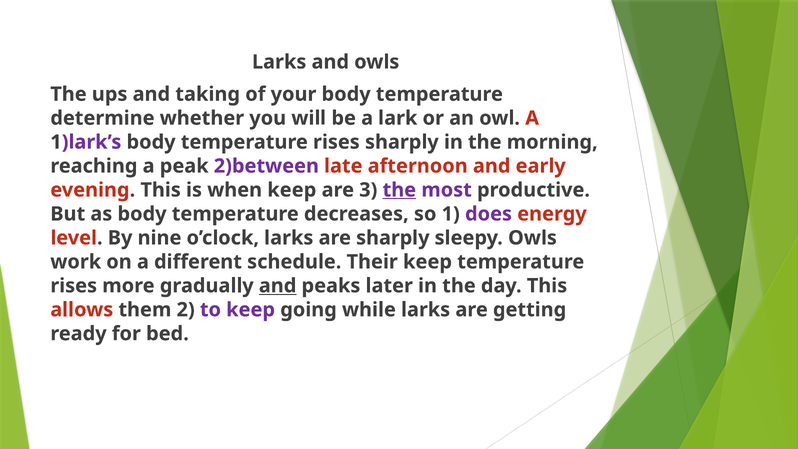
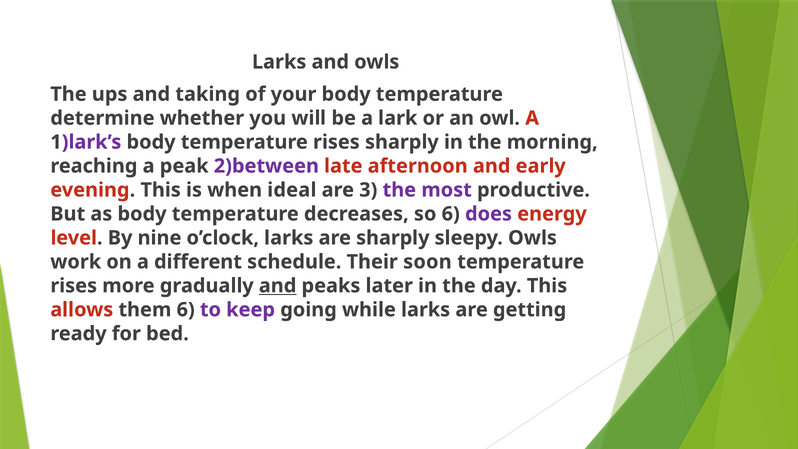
when keep: keep -> ideal
the at (399, 190) underline: present -> none
so 1: 1 -> 6
Their keep: keep -> soon
them 2: 2 -> 6
